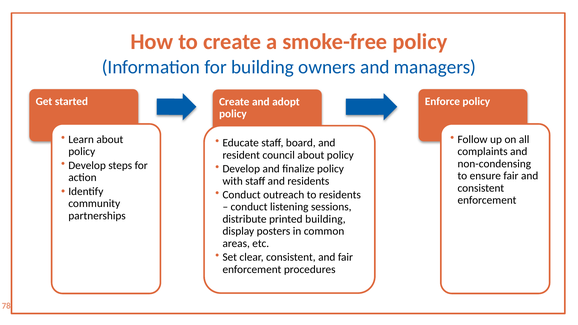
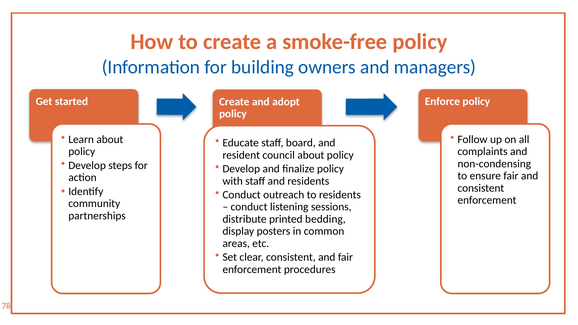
printed building: building -> bedding
